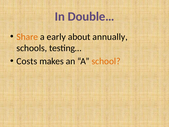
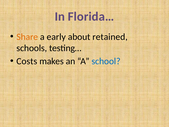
Double…: Double… -> Florida…
annually: annually -> retained
school colour: orange -> blue
